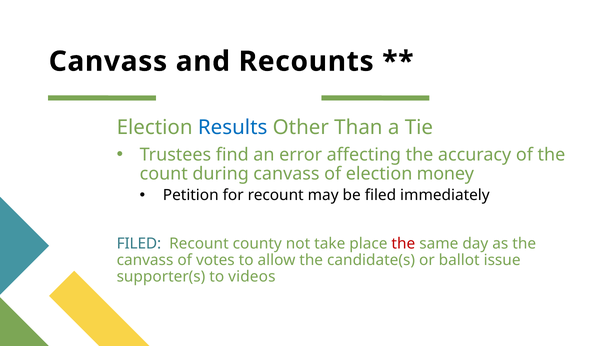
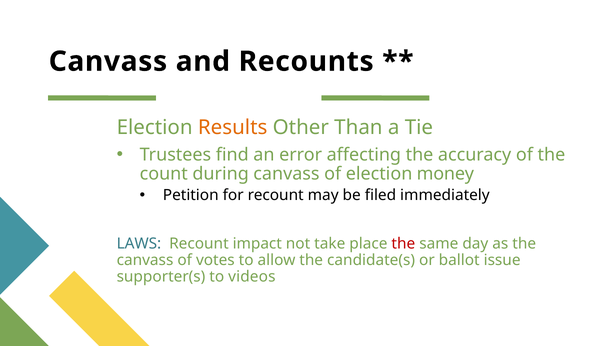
Results colour: blue -> orange
FILED at (139, 244): FILED -> LAWS
county: county -> impact
